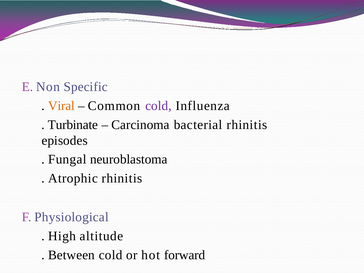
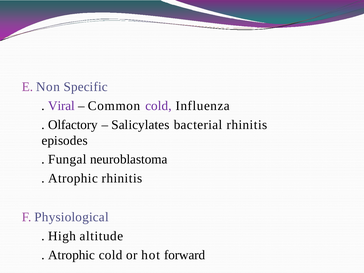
Viral colour: orange -> purple
Turbinate: Turbinate -> Olfactory
Carcinoma: Carcinoma -> Salicylates
Between at (71, 255): Between -> Atrophic
